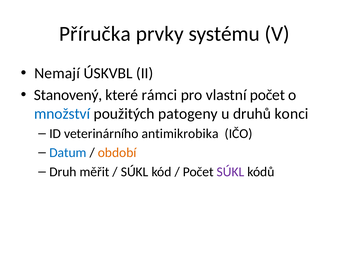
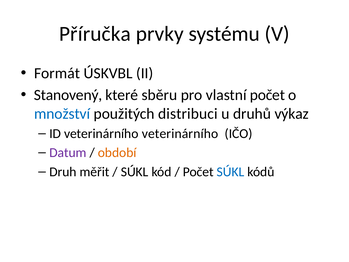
Nemají: Nemají -> Formát
rámci: rámci -> sběru
patogeny: patogeny -> distribuci
konci: konci -> výkaz
veterinárního antimikrobika: antimikrobika -> veterinárního
Datum colour: blue -> purple
SÚKL at (231, 172) colour: purple -> blue
